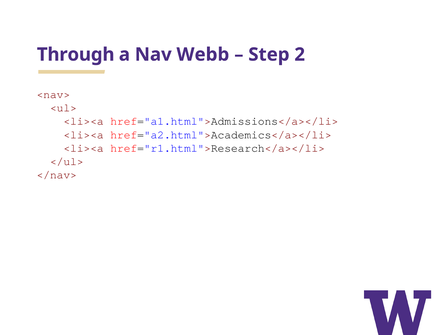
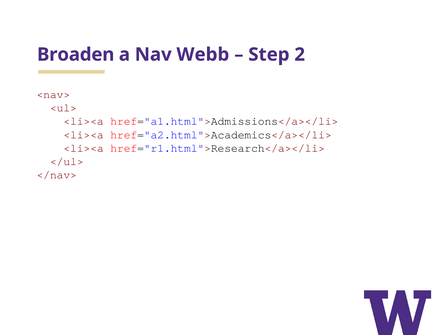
Through: Through -> Broaden
